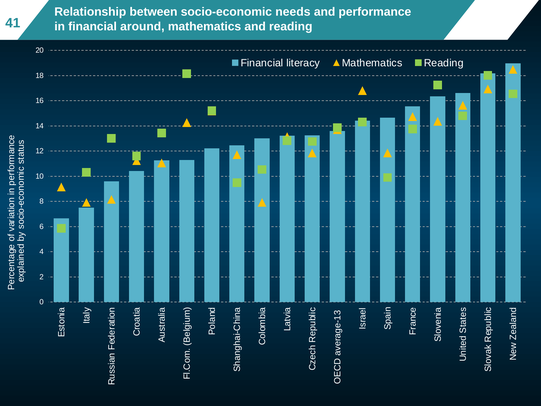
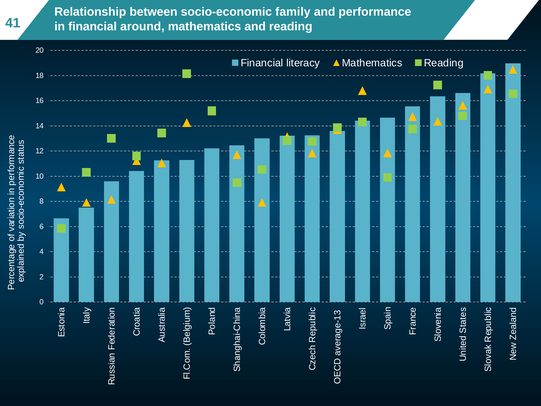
needs: needs -> family
